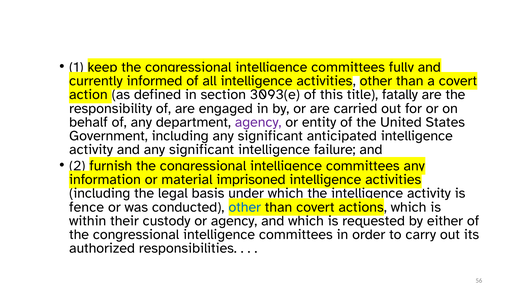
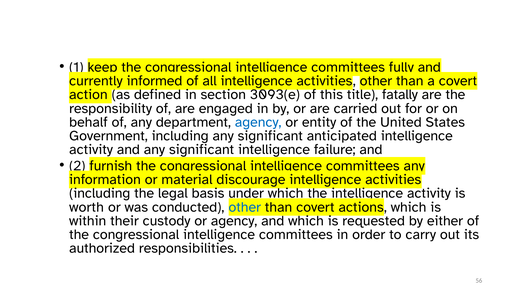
agency at (258, 122) colour: purple -> blue
imprisoned: imprisoned -> discourage
fence: fence -> worth
